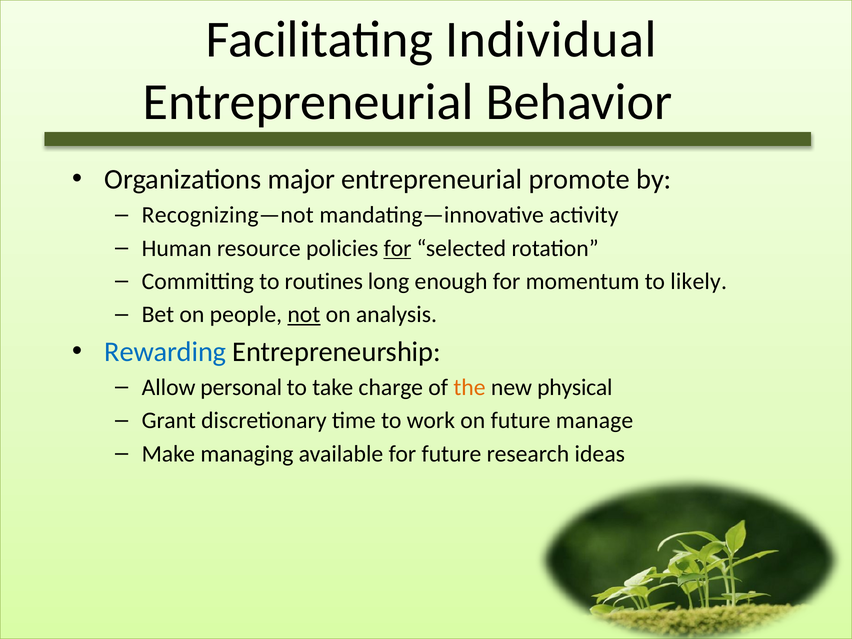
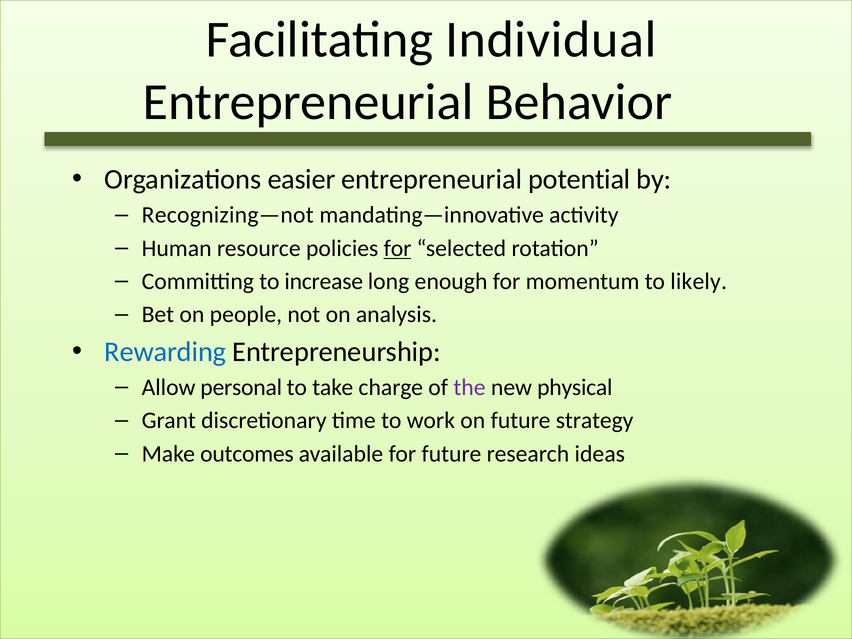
major: major -> easier
promote: promote -> potential
routines: routines -> increase
not underline: present -> none
the colour: orange -> purple
manage: manage -> strategy
managing: managing -> outcomes
